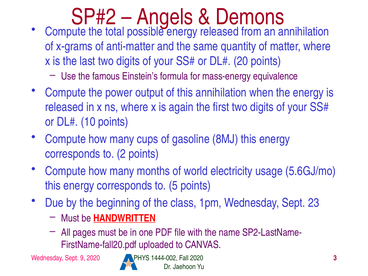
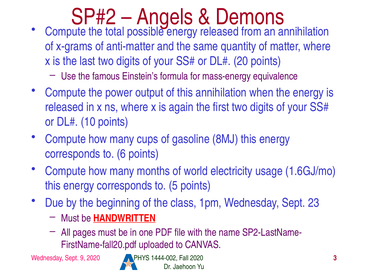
2: 2 -> 6
5.6GJ/mo: 5.6GJ/mo -> 1.6GJ/mo
